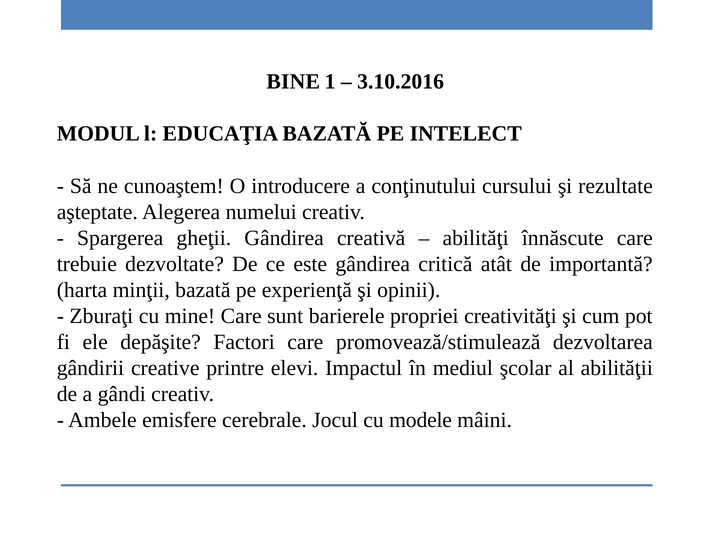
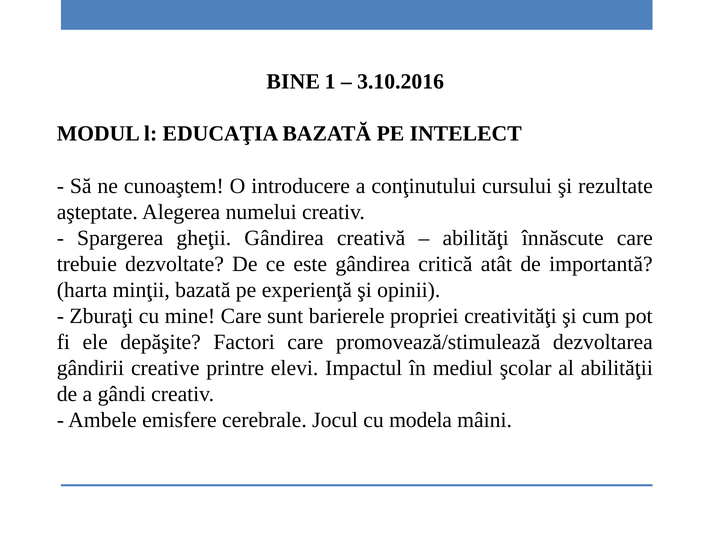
modele: modele -> modela
